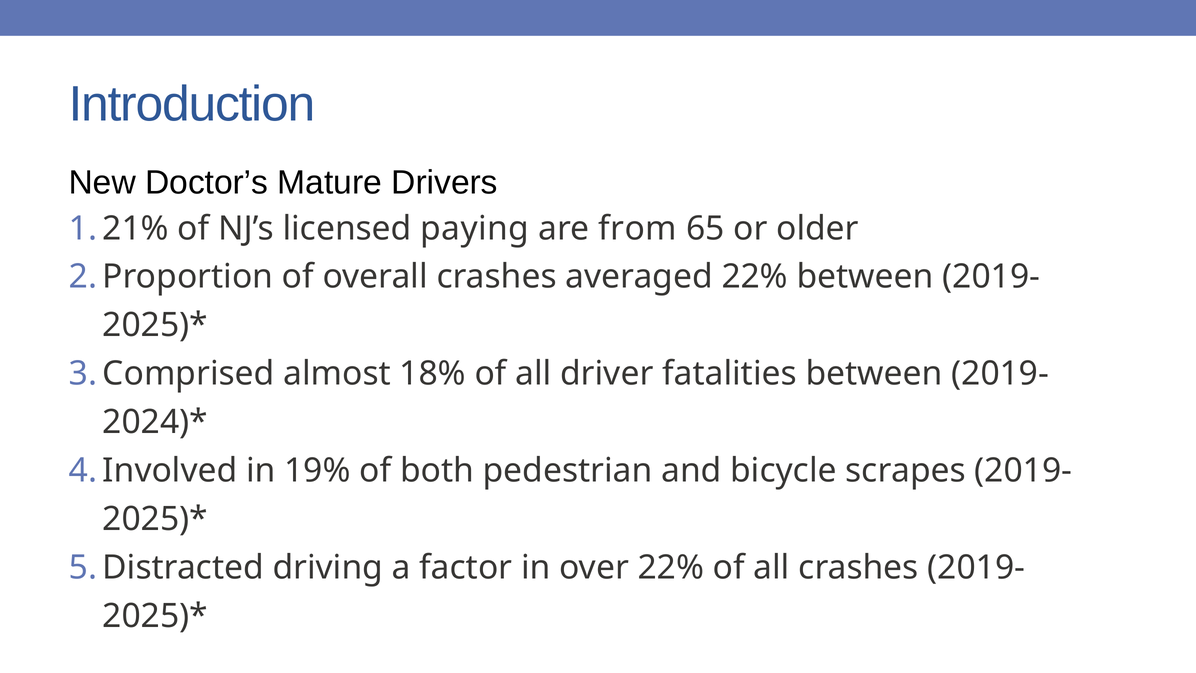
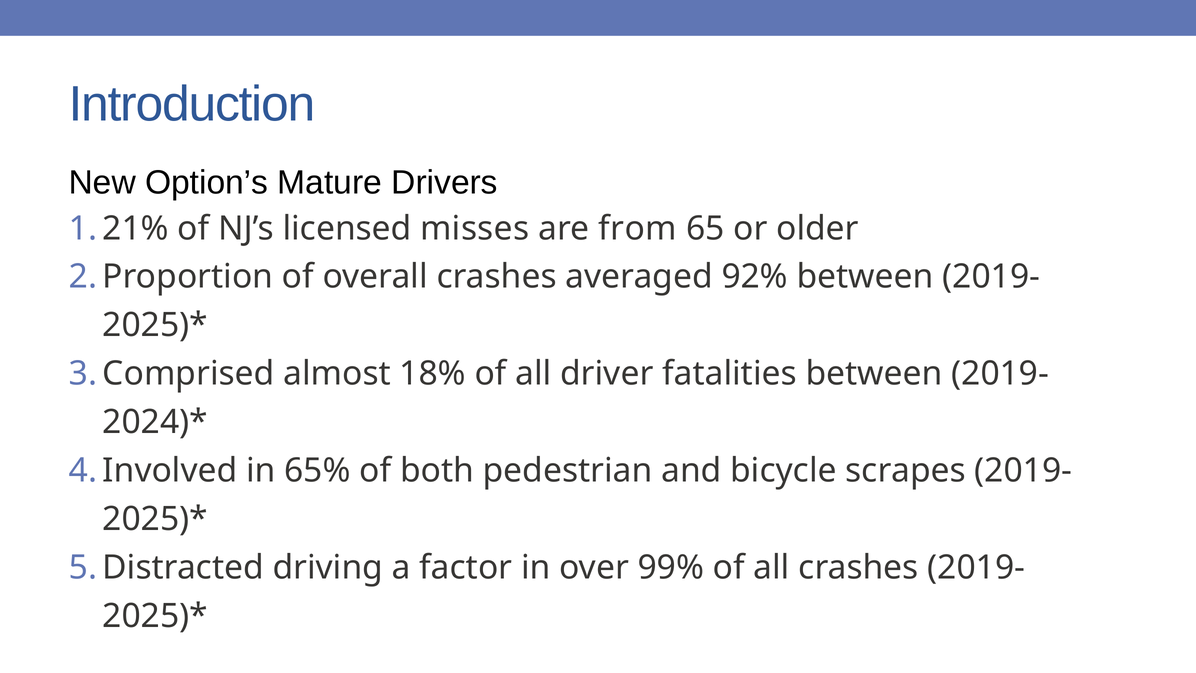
Doctor’s: Doctor’s -> Option’s
paying: paying -> misses
averaged 22%: 22% -> 92%
19%: 19% -> 65%
over 22%: 22% -> 99%
